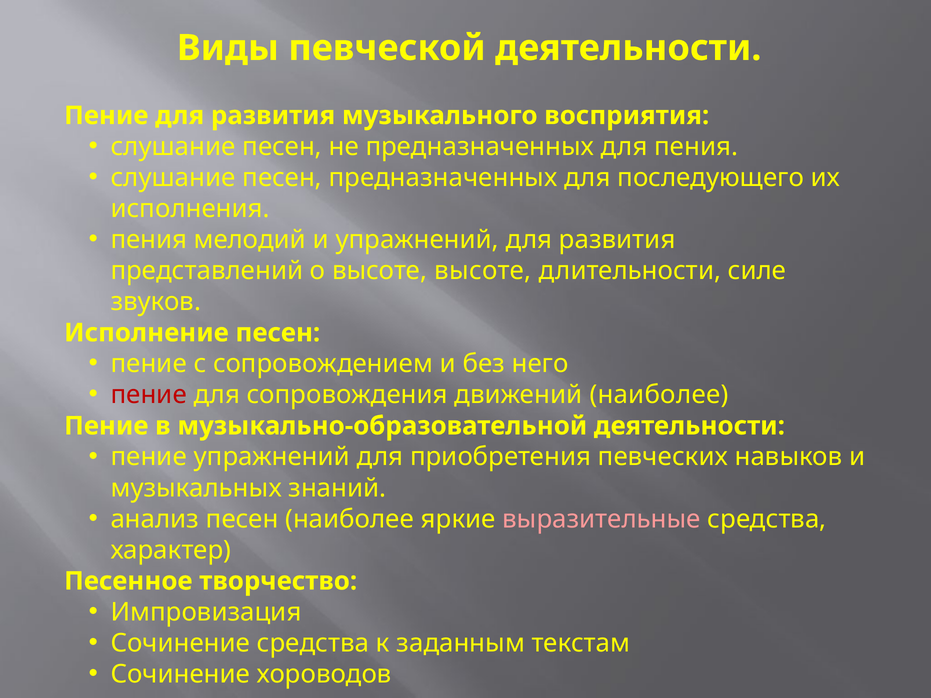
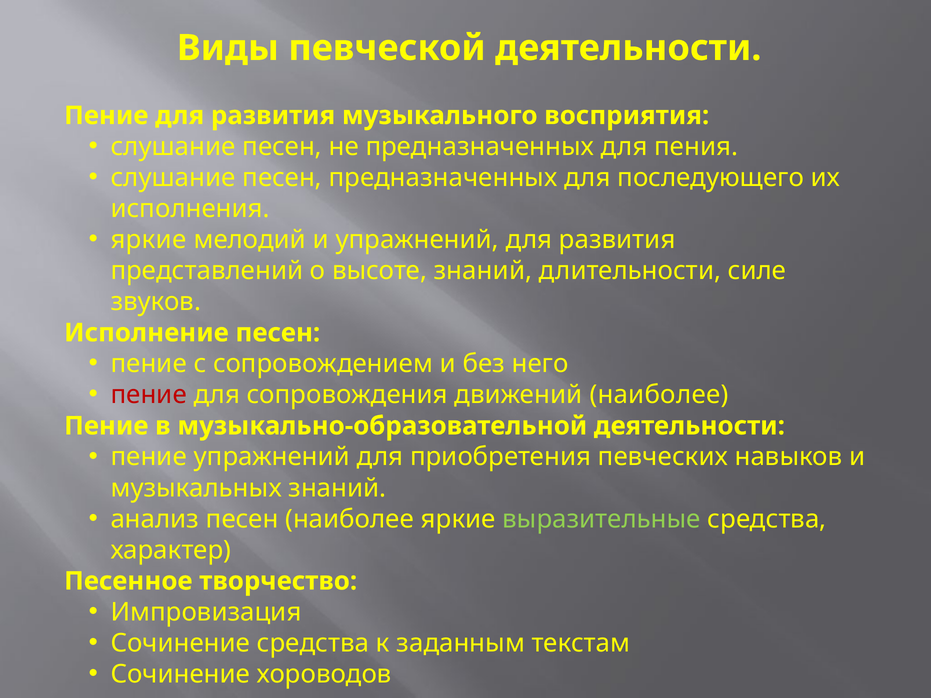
пения at (149, 240): пения -> яркие
высоте высоте: высоте -> знаний
выразительные colour: pink -> light green
